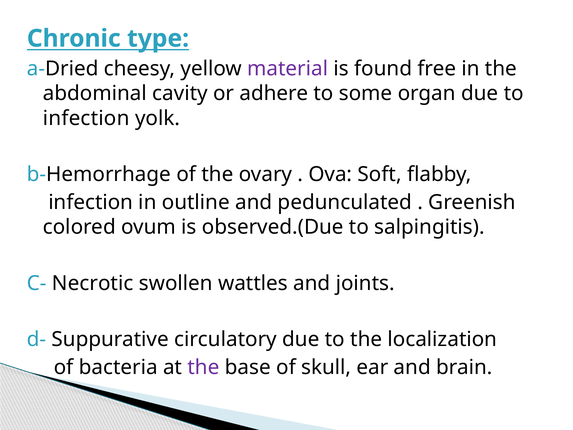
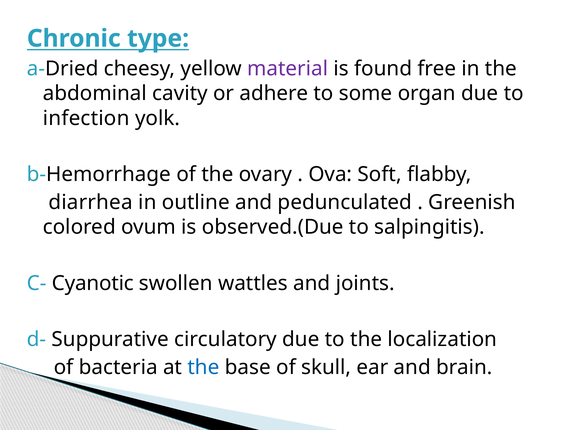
infection at (91, 202): infection -> diarrhea
Necrotic: Necrotic -> Cyanotic
the at (203, 367) colour: purple -> blue
